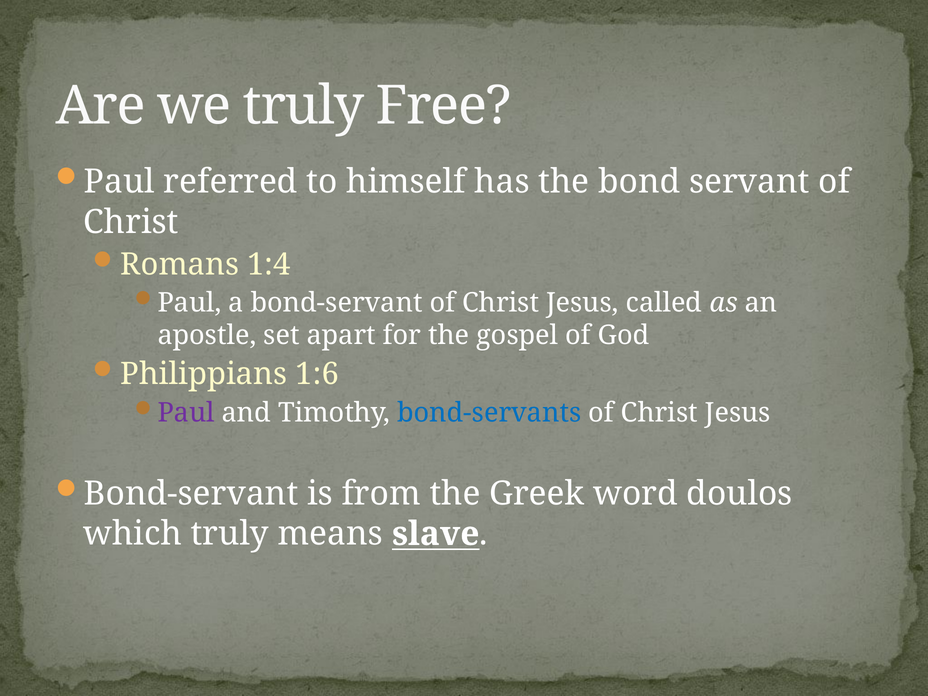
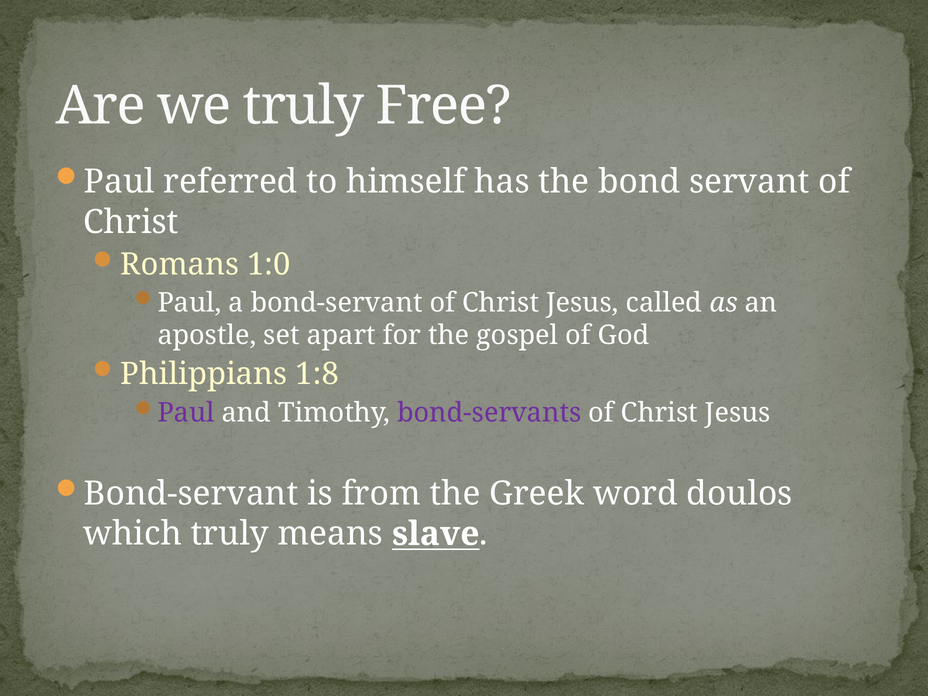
1:4: 1:4 -> 1:0
1:6: 1:6 -> 1:8
bond-servants colour: blue -> purple
